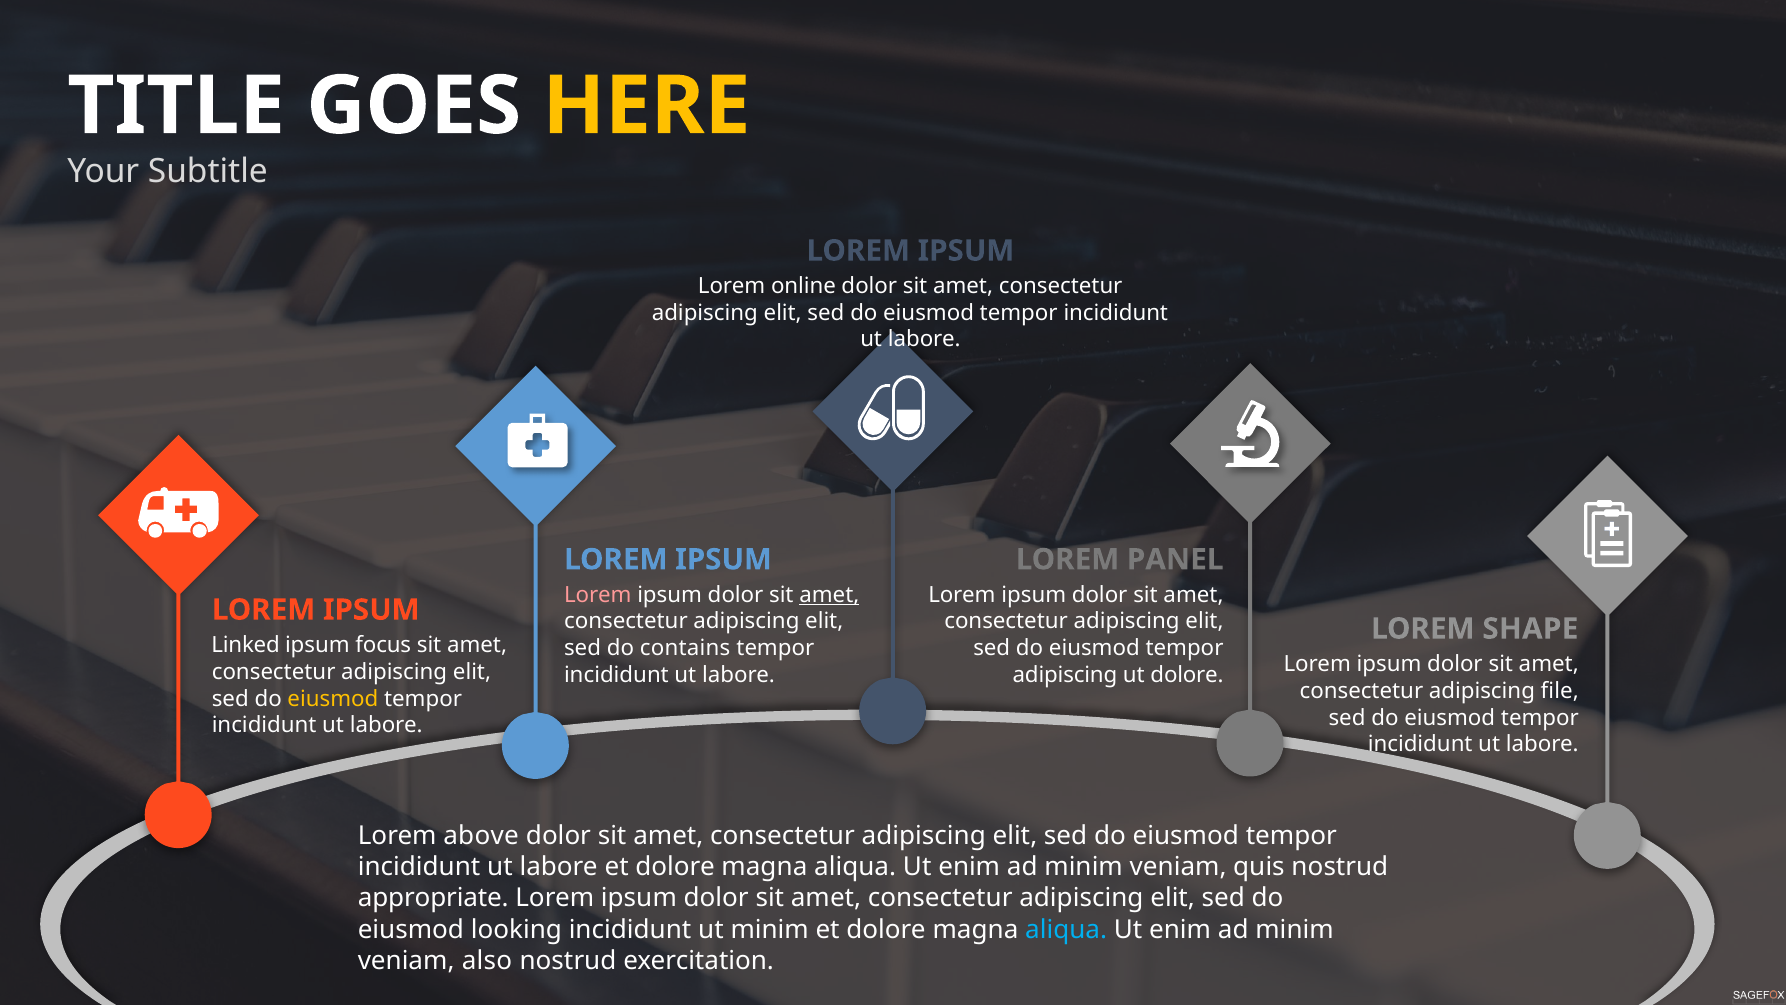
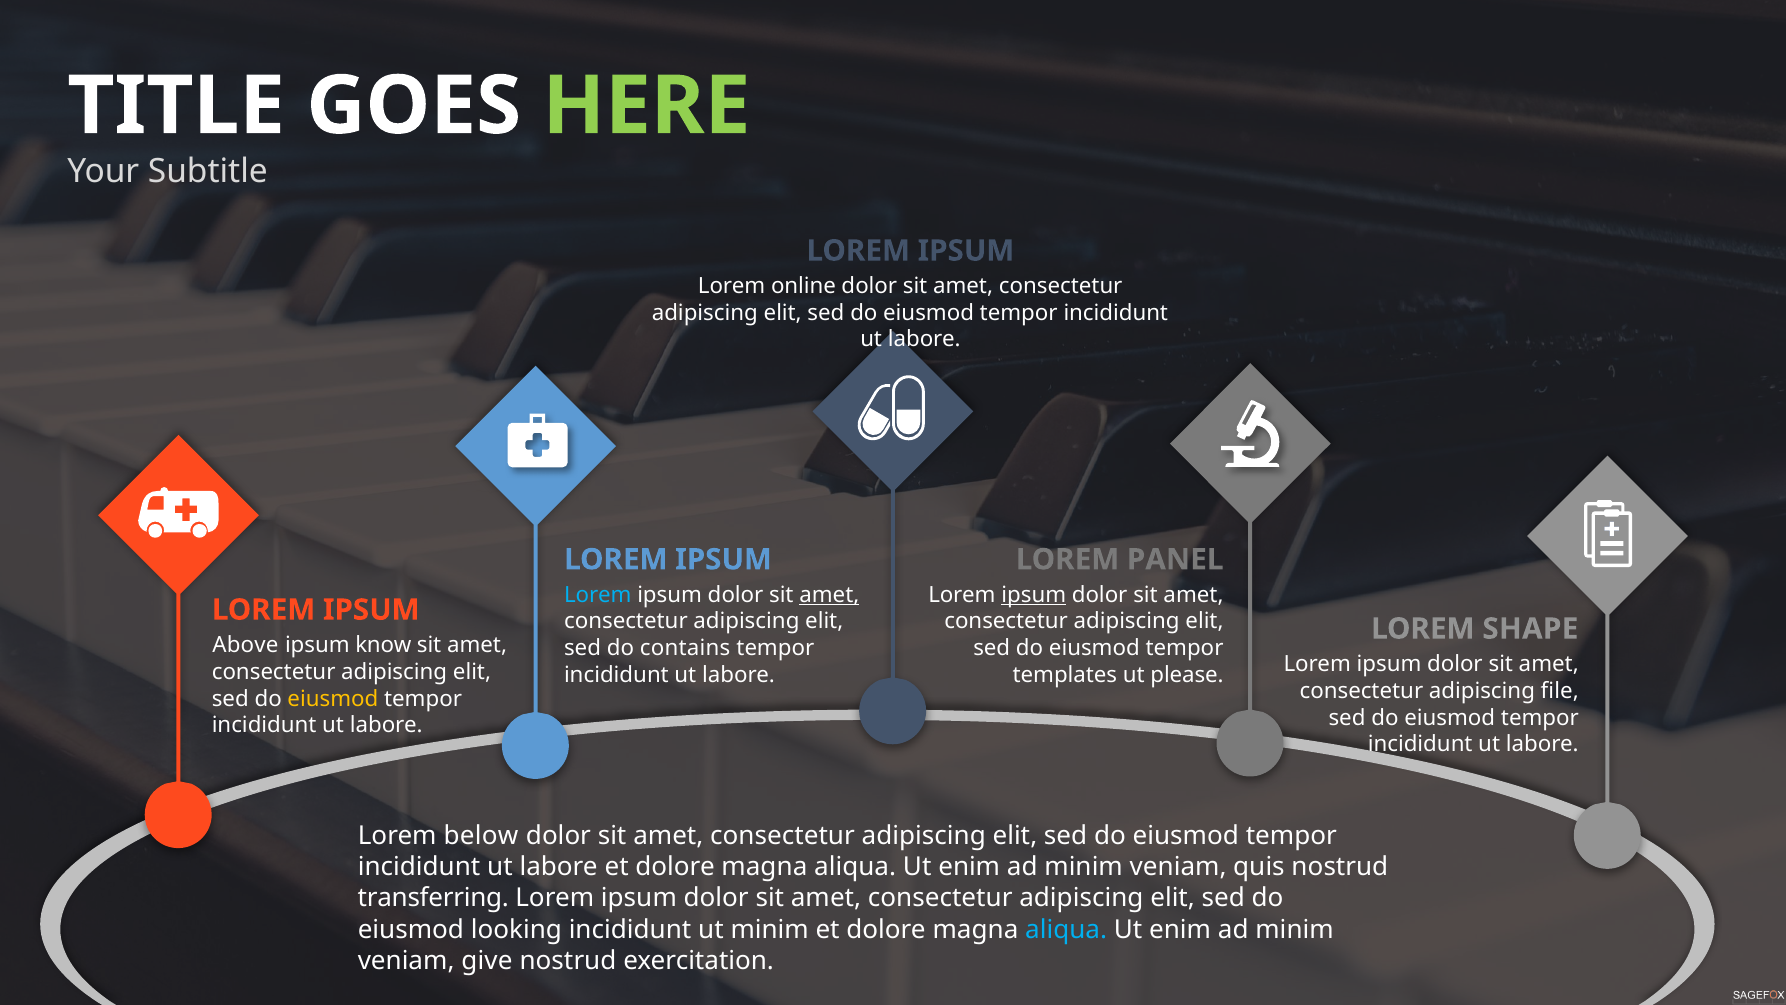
HERE colour: yellow -> light green
Lorem at (598, 595) colour: pink -> light blue
ipsum at (1034, 595) underline: none -> present
Linked: Linked -> Above
focus: focus -> know
adipiscing at (1065, 675): adipiscing -> templates
ut dolore: dolore -> please
above: above -> below
appropriate: appropriate -> transferring
also: also -> give
